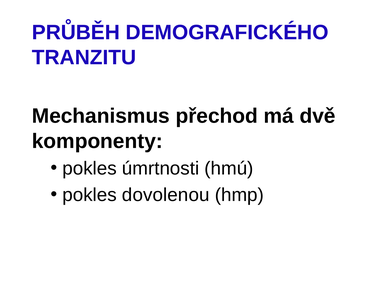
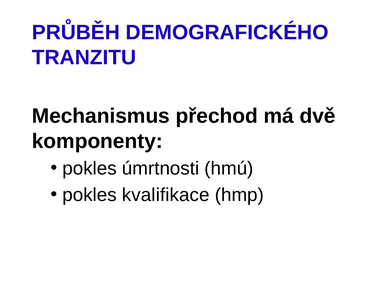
dovolenou: dovolenou -> kvalifikace
